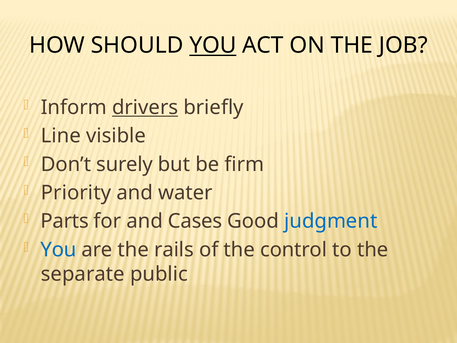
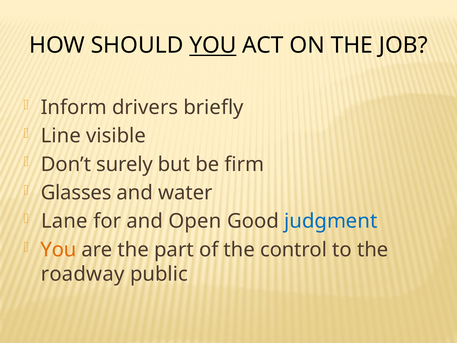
drivers underline: present -> none
Priority: Priority -> Glasses
Parts: Parts -> Lane
Cases: Cases -> Open
You at (59, 250) colour: blue -> orange
rails: rails -> part
separate: separate -> roadway
